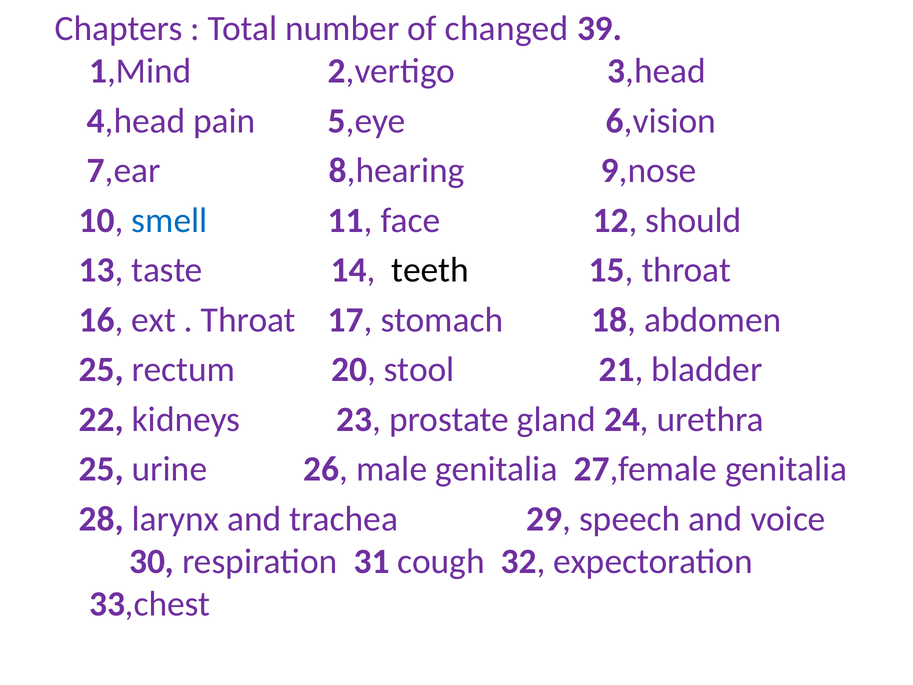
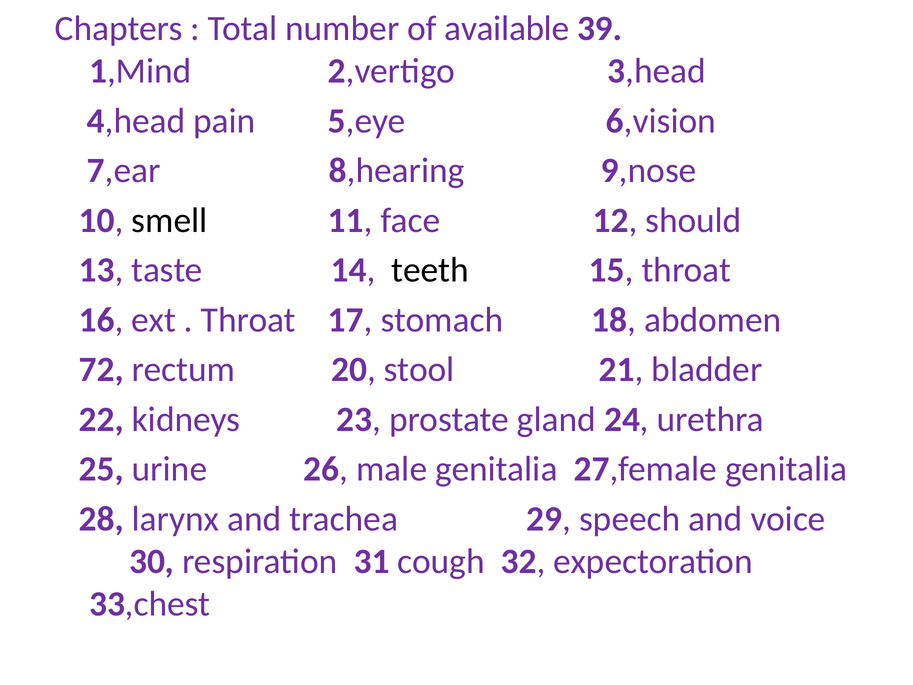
changed: changed -> available
smell colour: blue -> black
25 at (101, 369): 25 -> 72
